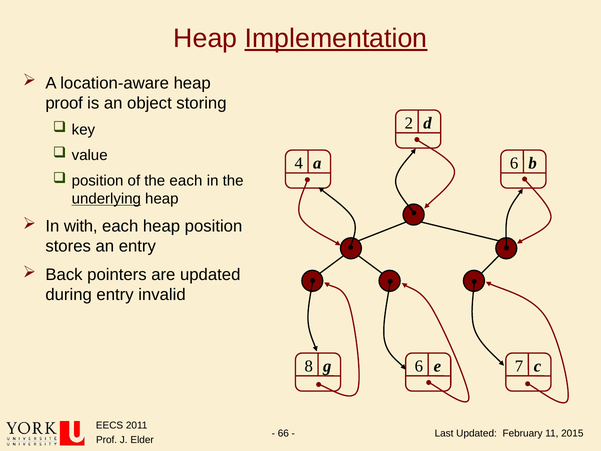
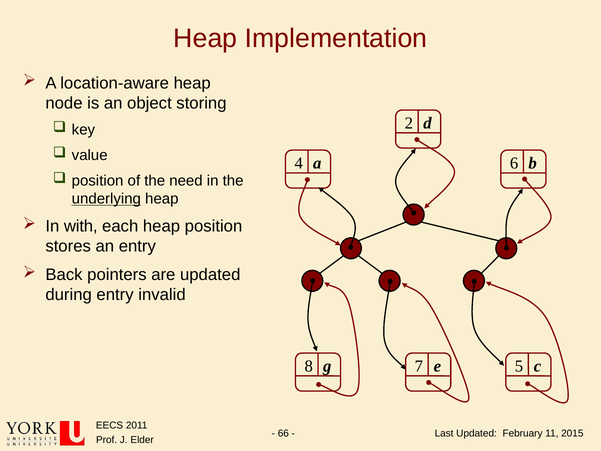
Implementation underline: present -> none
proof: proof -> node
the each: each -> need
g 6: 6 -> 7
7: 7 -> 5
